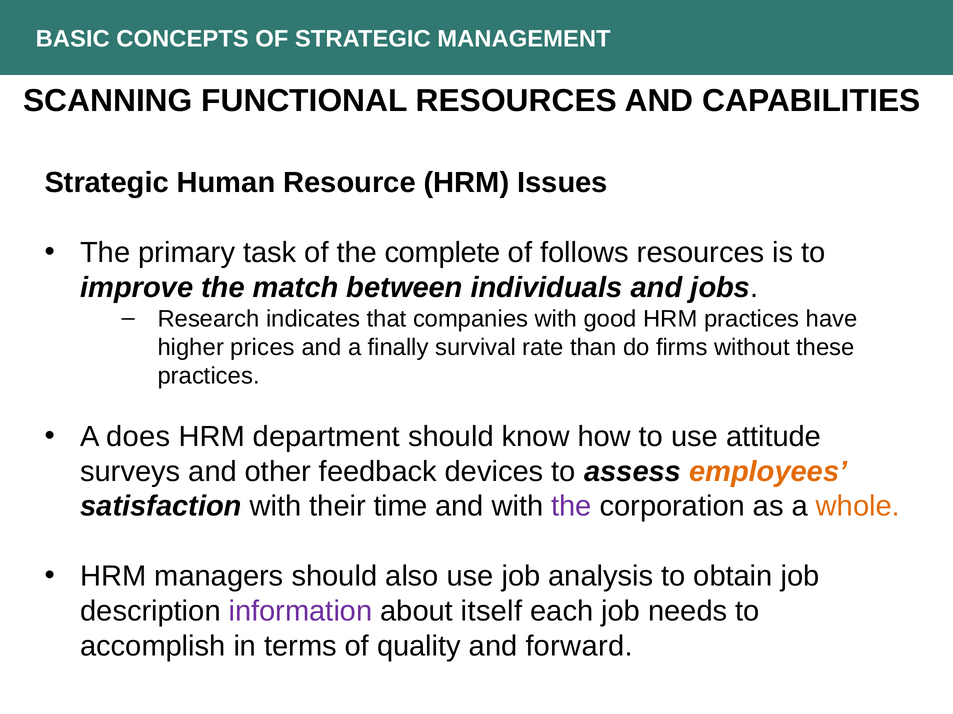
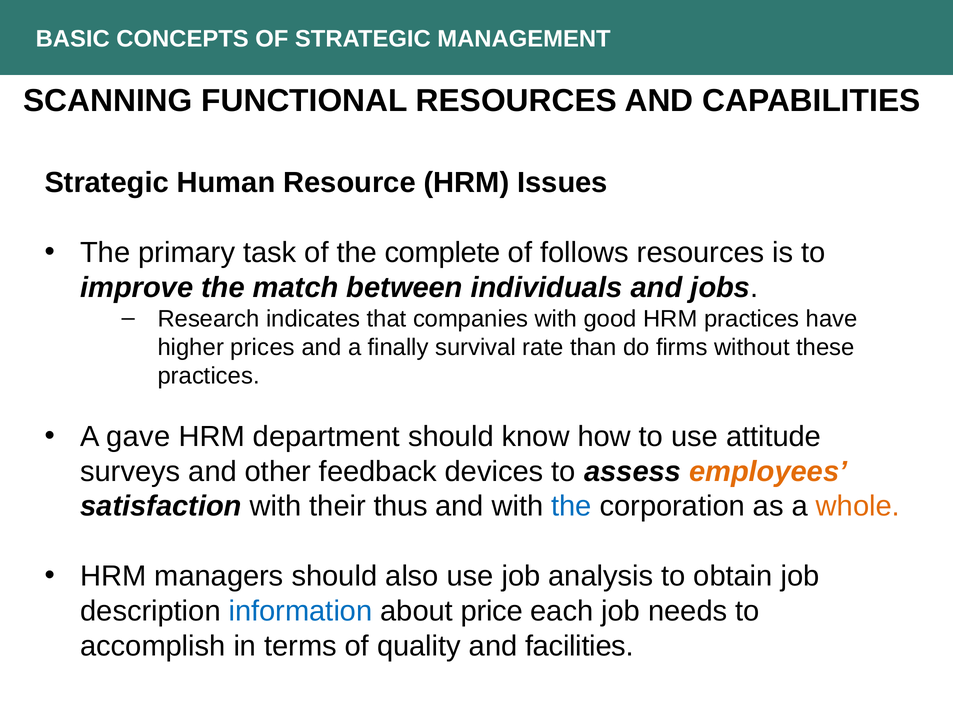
does: does -> gave
time: time -> thus
the at (571, 507) colour: purple -> blue
information colour: purple -> blue
itself: itself -> price
forward: forward -> facilities
